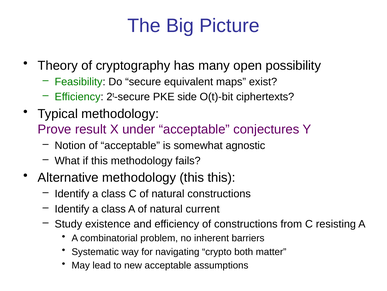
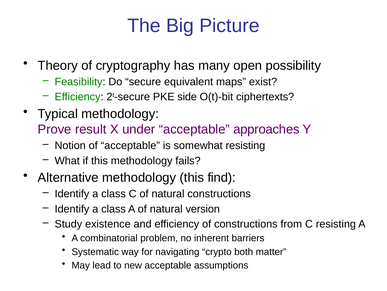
conjectures: conjectures -> approaches
somewhat agnostic: agnostic -> resisting
this this: this -> find
current: current -> version
